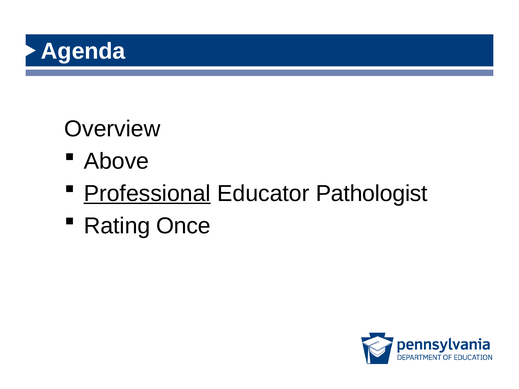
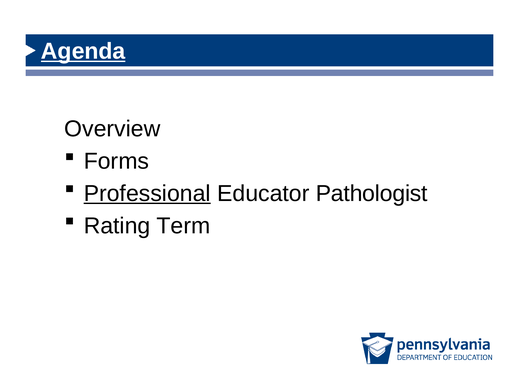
Agenda underline: none -> present
Above: Above -> Forms
Once: Once -> Term
